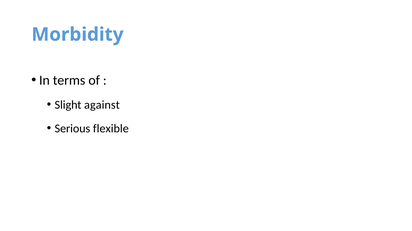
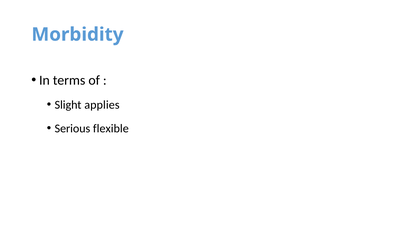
against: against -> applies
